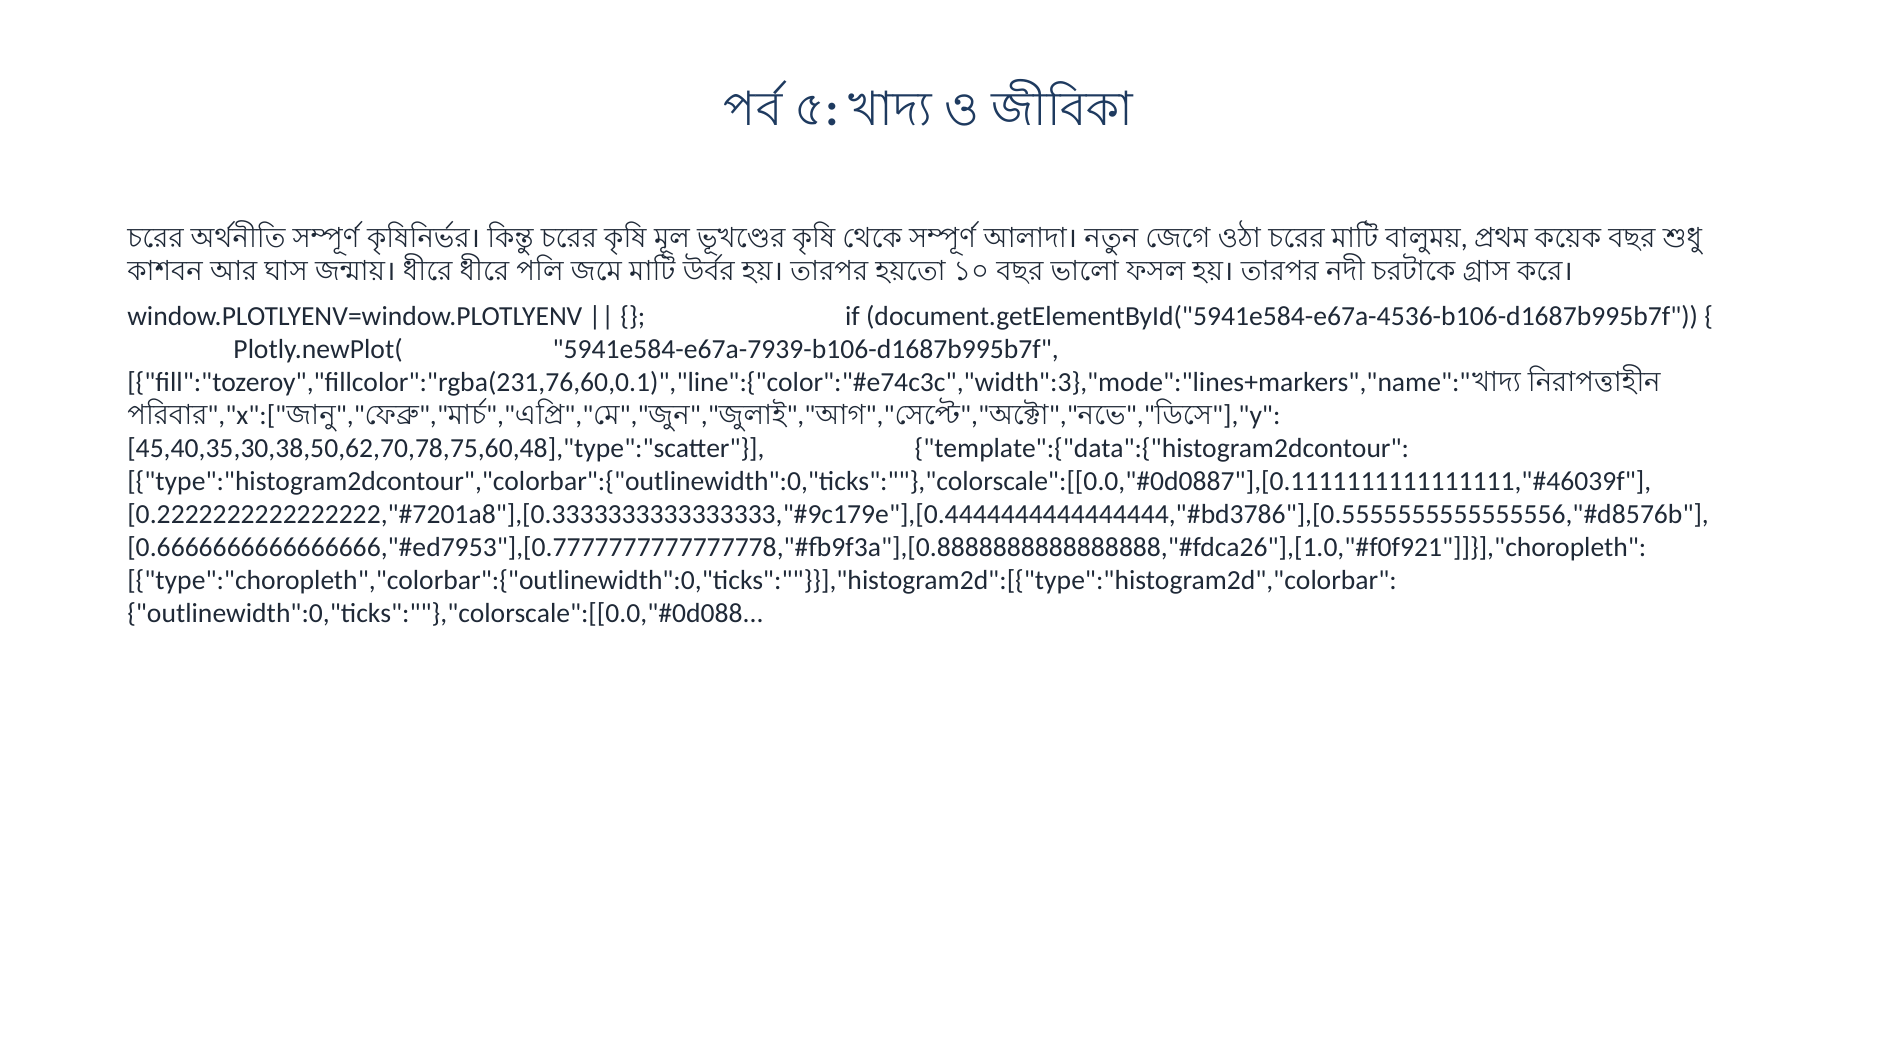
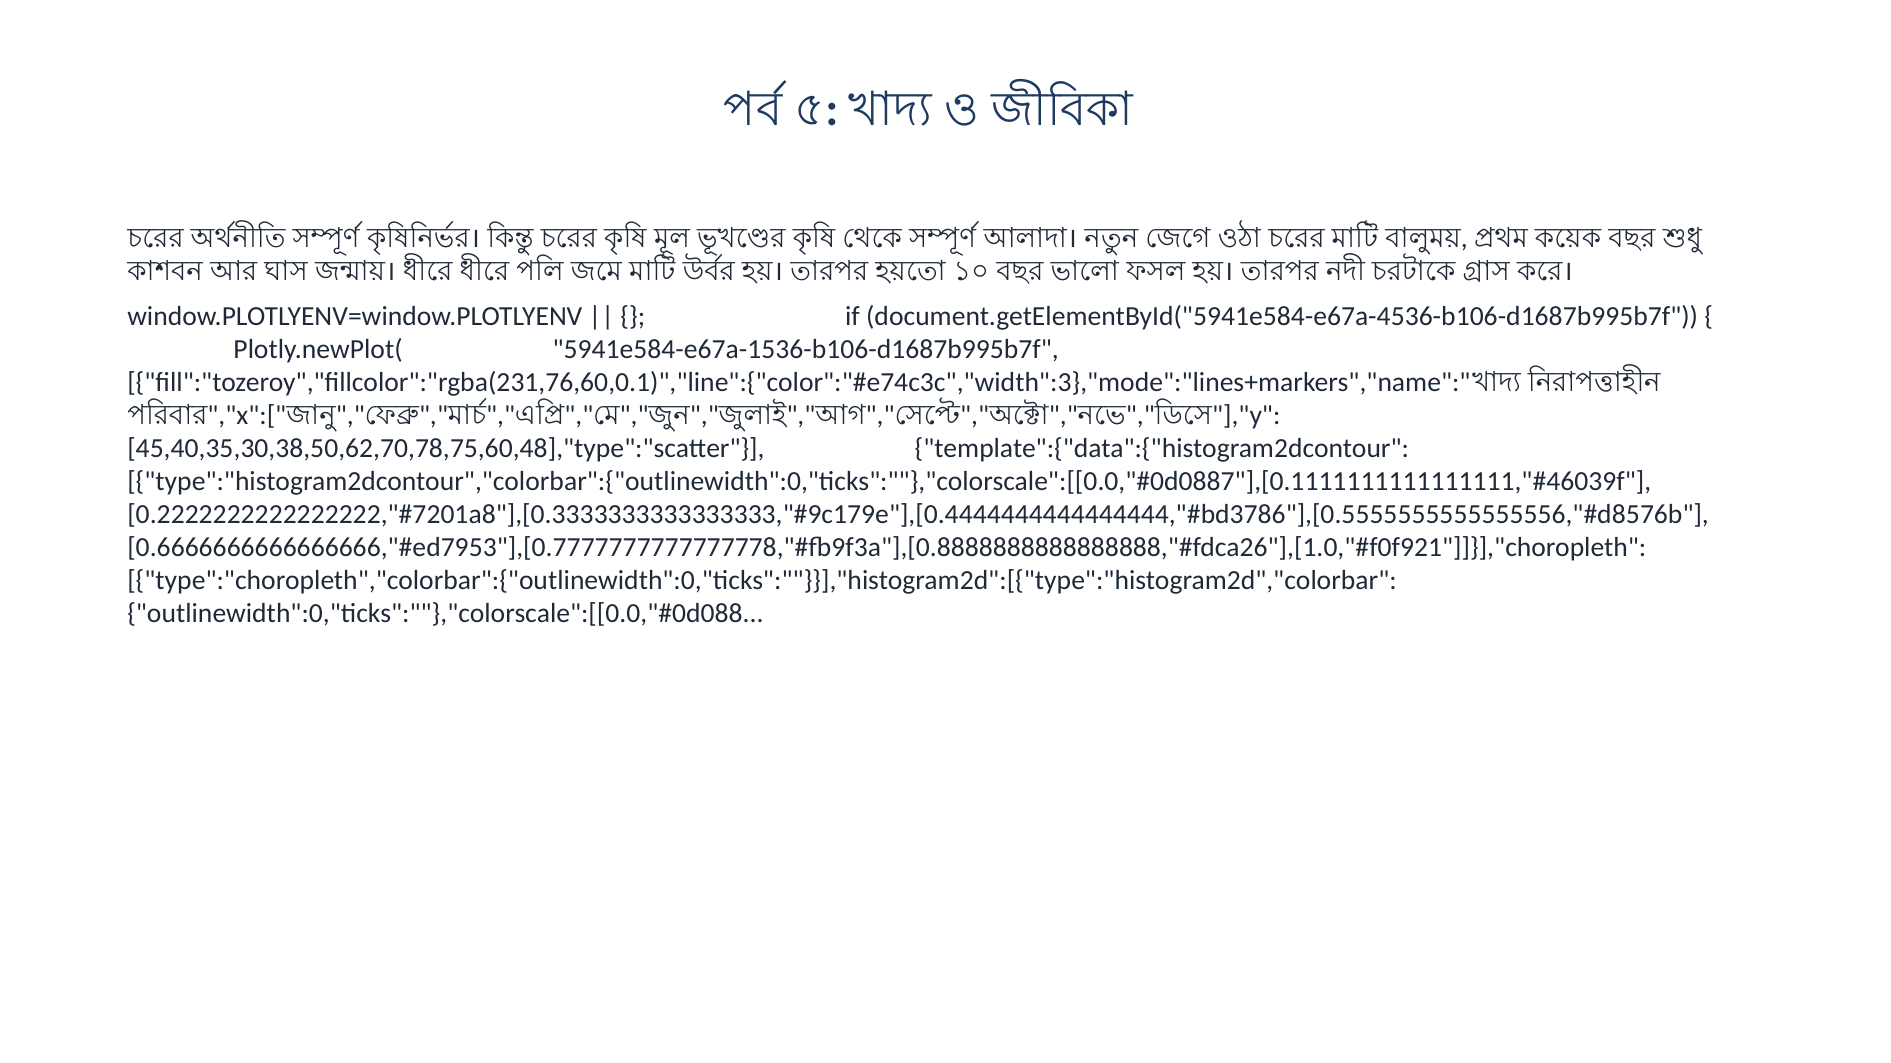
5941e584-e67a-7939-b106-d1687b995b7f: 5941e584-e67a-7939-b106-d1687b995b7f -> 5941e584-e67a-1536-b106-d1687b995b7f
